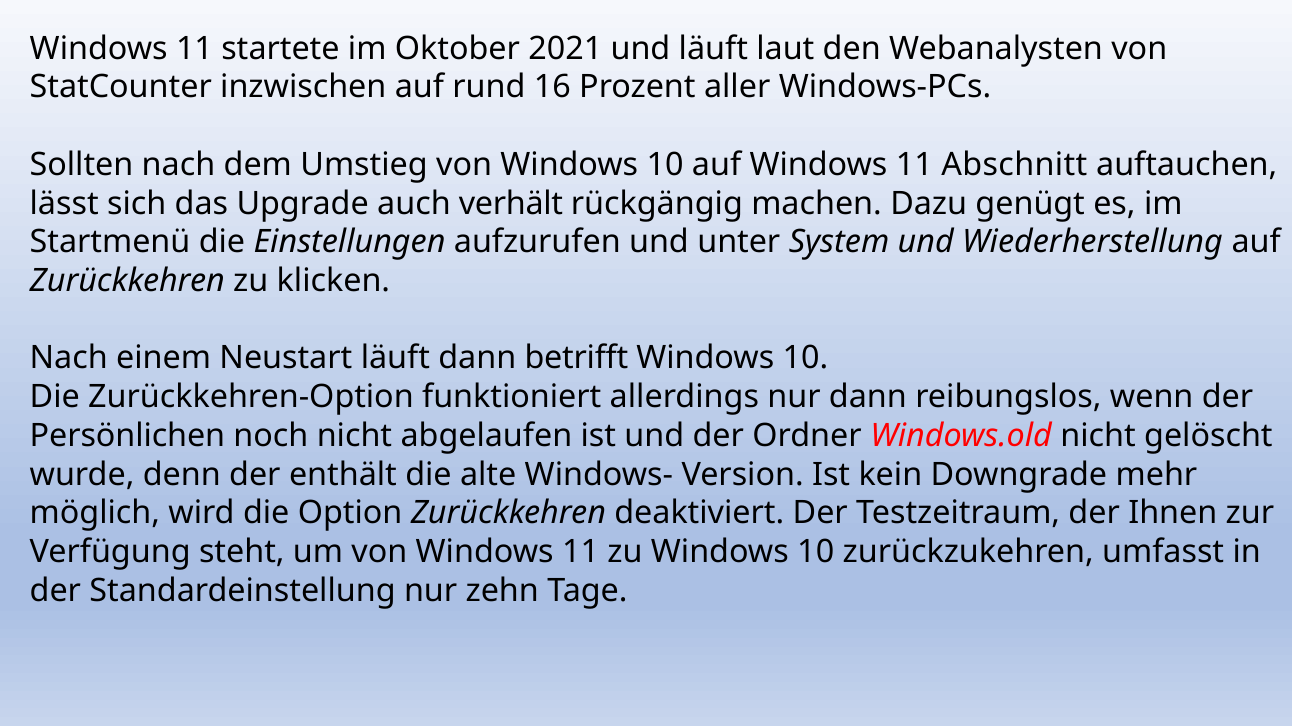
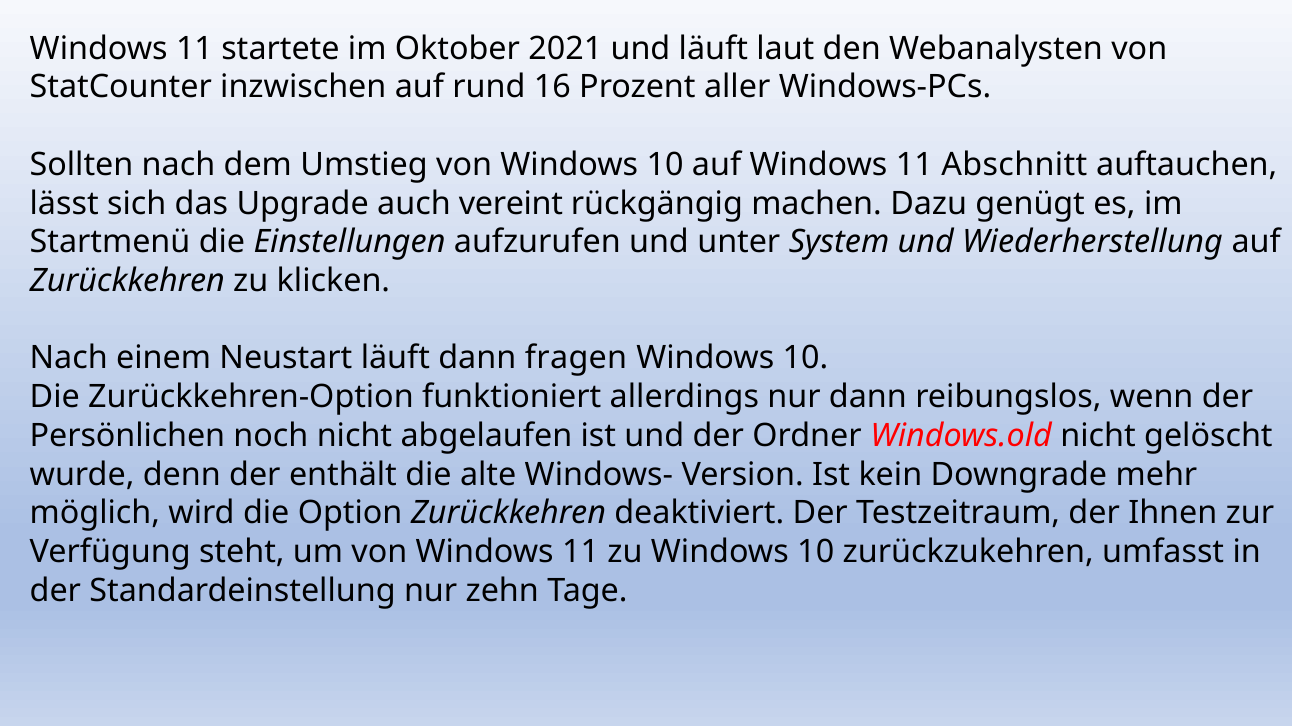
verhält: verhält -> vereint
betrifft: betrifft -> fragen
